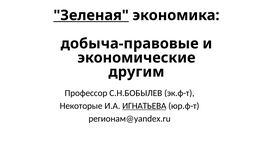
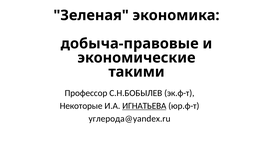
Зеленая underline: present -> none
другим: другим -> такими
регионам@yandex.ru: регионам@yandex.ru -> углерода@yandex.ru
